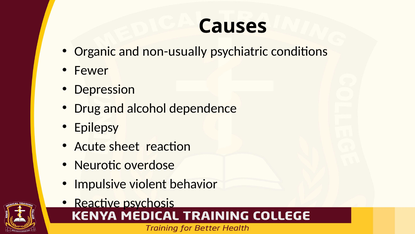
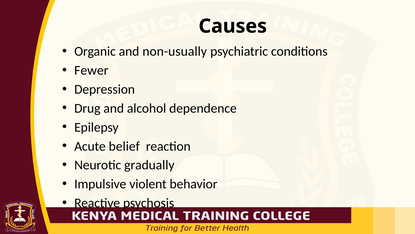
sheet: sheet -> belief
overdose: overdose -> gradually
